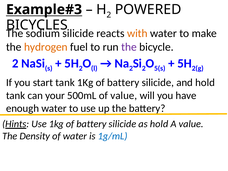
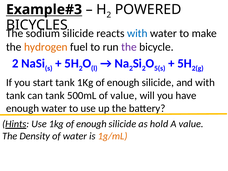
with at (137, 33) colour: orange -> blue
battery at (123, 83): battery -> enough
and hold: hold -> with
can your: your -> tank
Use 1kg of battery: battery -> enough
1g/mL colour: blue -> orange
